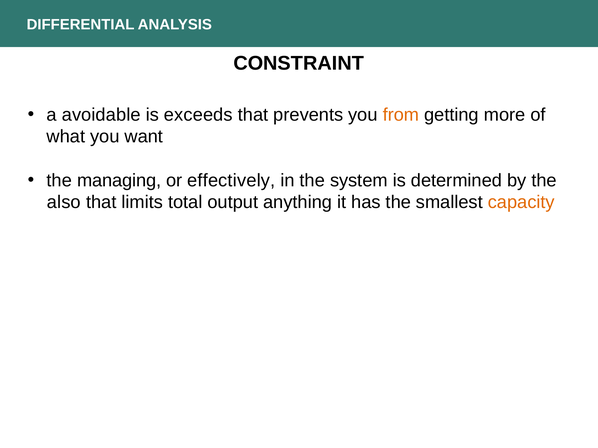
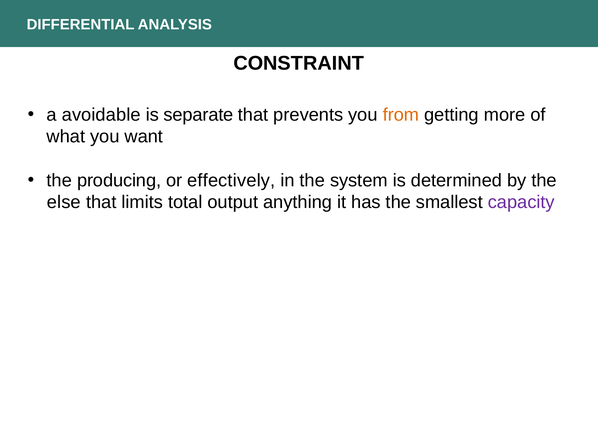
exceeds: exceeds -> separate
managing: managing -> producing
also: also -> else
capacity colour: orange -> purple
